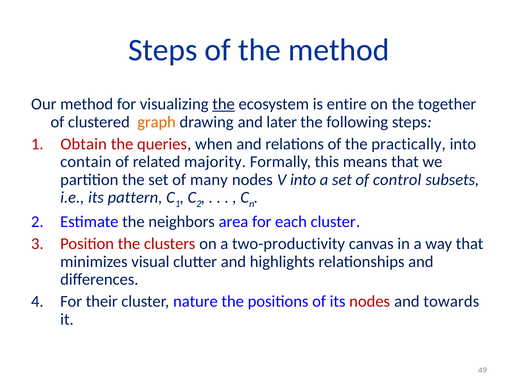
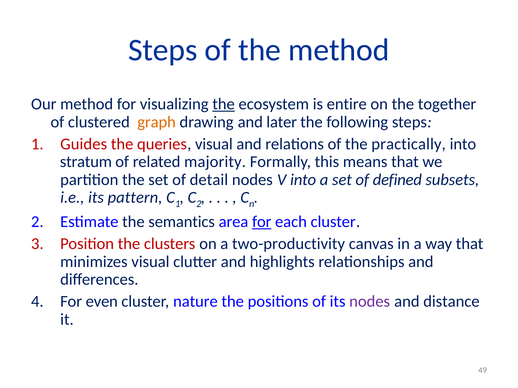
Obtain: Obtain -> Guides
queries when: when -> visual
contain: contain -> stratum
many: many -> detail
control: control -> defined
neighbors: neighbors -> semantics
for at (262, 222) underline: none -> present
their: their -> even
nodes at (370, 302) colour: red -> purple
towards: towards -> distance
